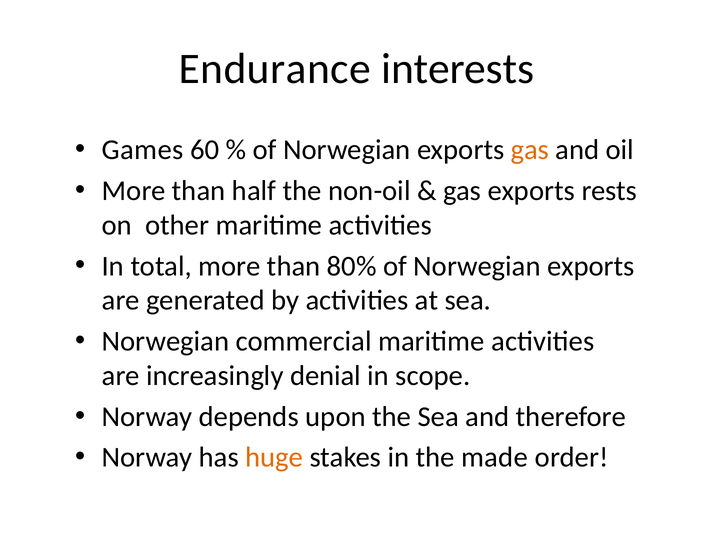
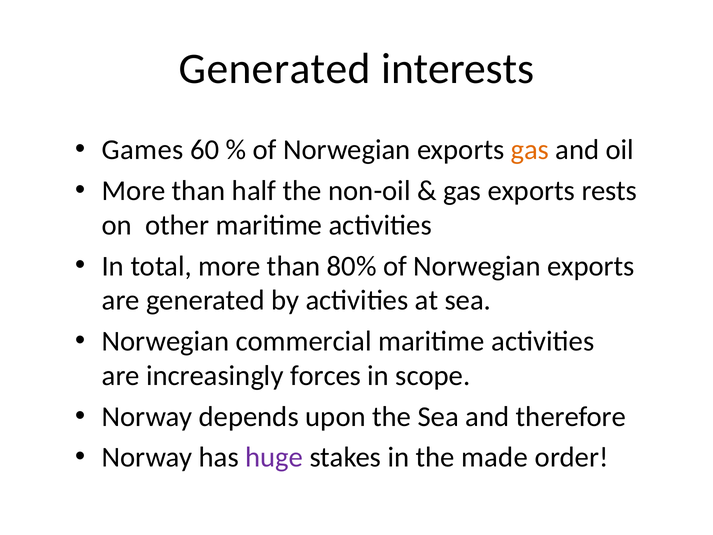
Endurance at (275, 69): Endurance -> Generated
denial: denial -> forces
huge colour: orange -> purple
